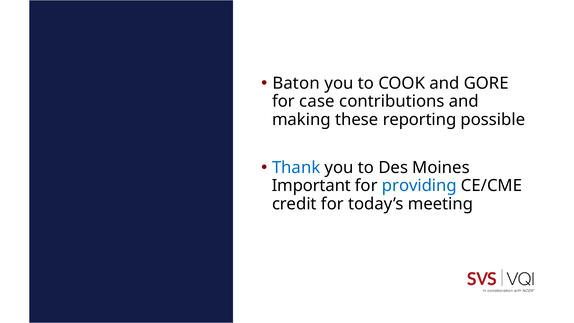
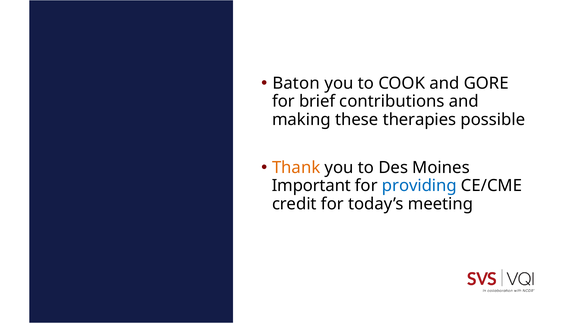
case: case -> brief
reporting: reporting -> therapies
Thank colour: blue -> orange
